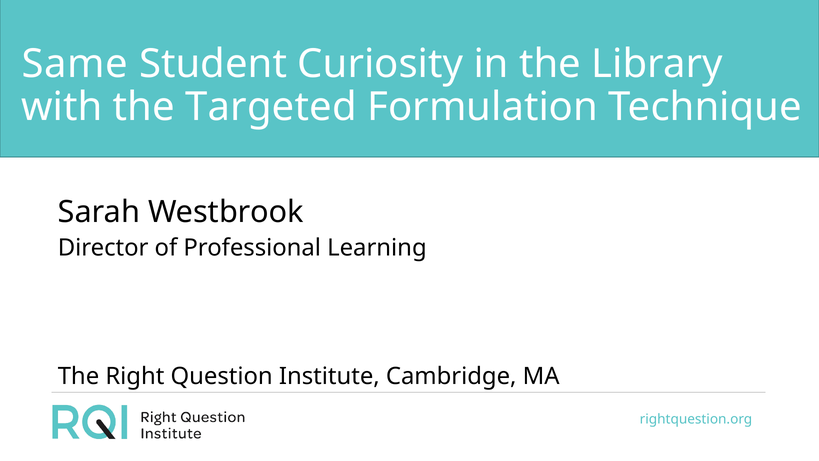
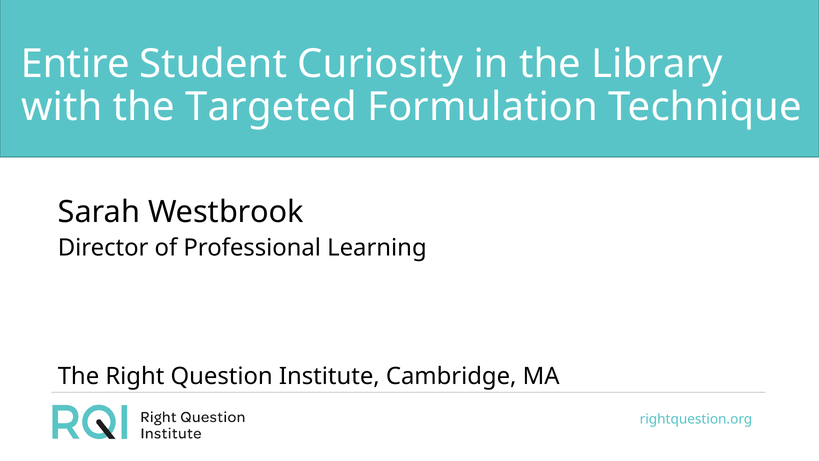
Same: Same -> Entire
